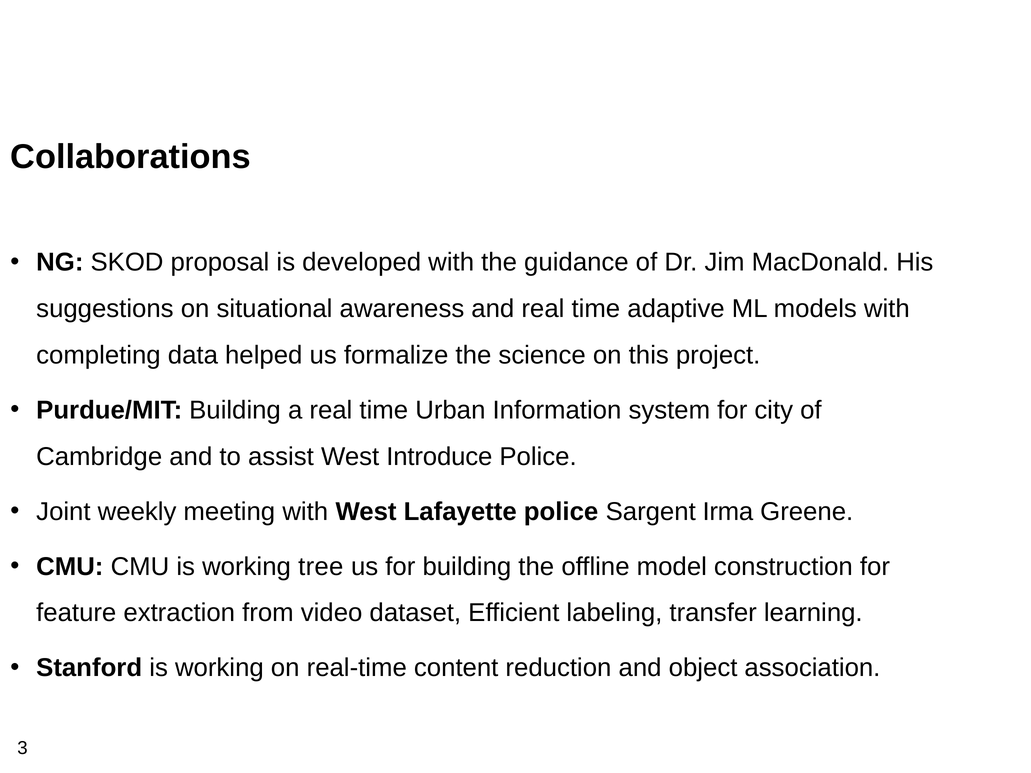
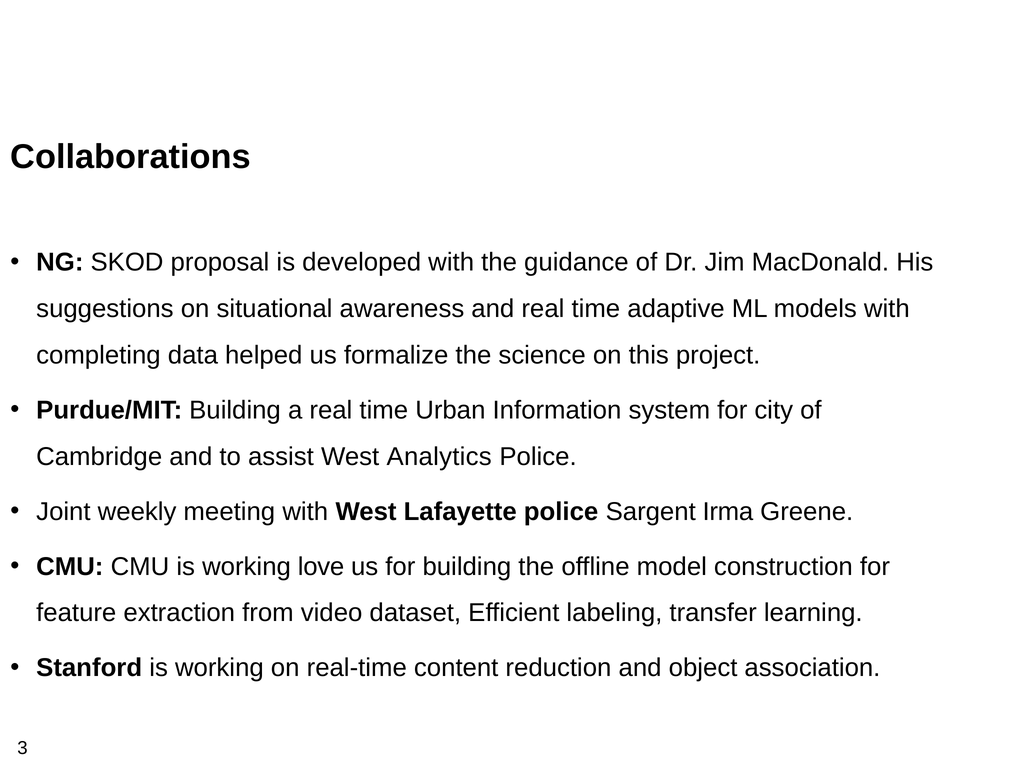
Introduce: Introduce -> Analytics
tree: tree -> love
